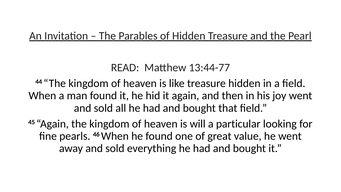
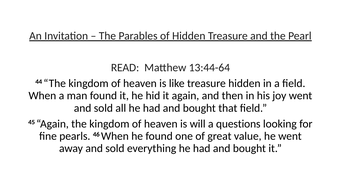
13:44-77: 13:44-77 -> 13:44-64
particular: particular -> questions
